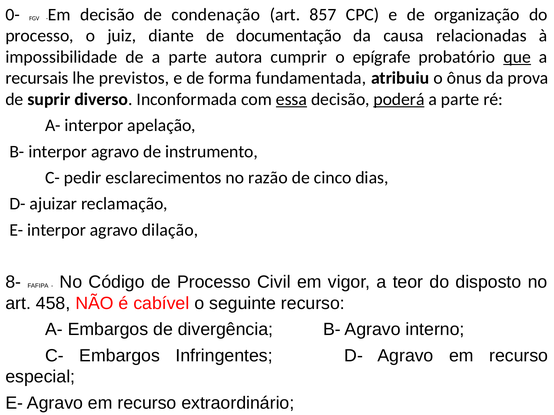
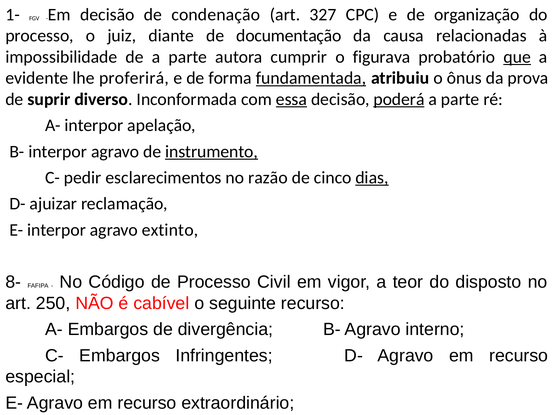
0-: 0- -> 1-
857: 857 -> 327
epígrafe: epígrafe -> figurava
recursais: recursais -> evidente
previstos: previstos -> proferirá
fundamentada underline: none -> present
instrumento underline: none -> present
dias underline: none -> present
dilação: dilação -> extinto
458: 458 -> 250
